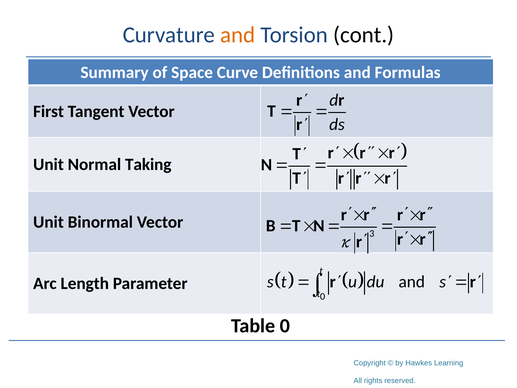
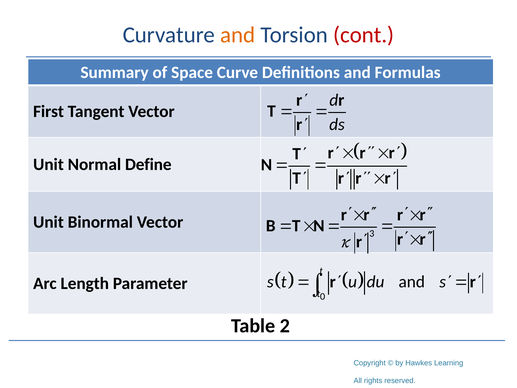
cont colour: black -> red
Taking: Taking -> Define
Table 0: 0 -> 2
